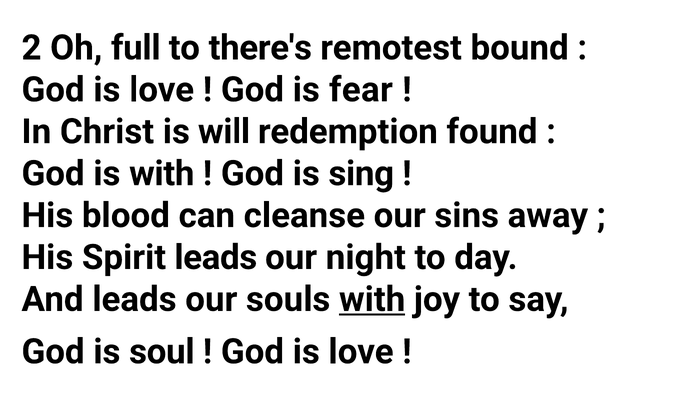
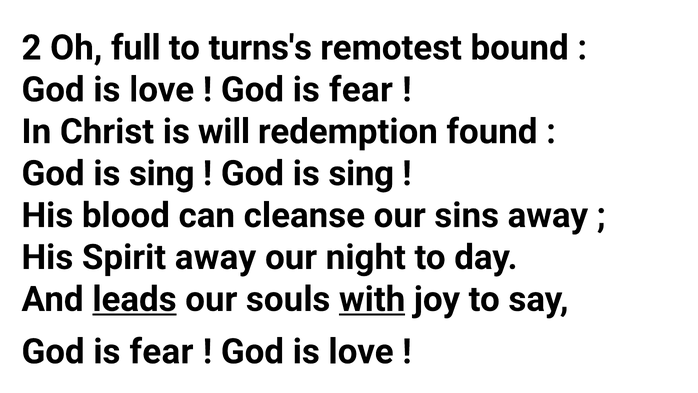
there's: there's -> turns's
with at (162, 173): with -> sing
Spirit leads: leads -> away
leads at (134, 299) underline: none -> present
soul at (162, 351): soul -> fear
